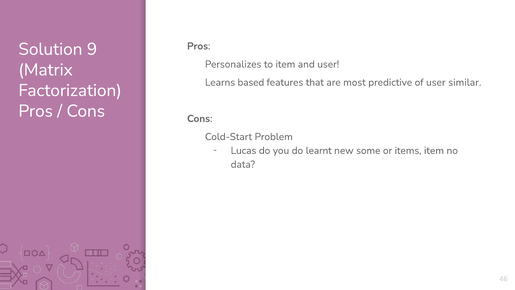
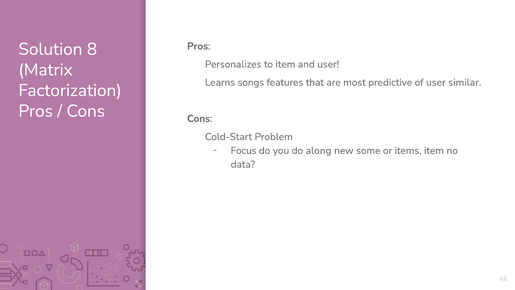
9: 9 -> 8
based: based -> songs
Lucas: Lucas -> Focus
learnt: learnt -> along
